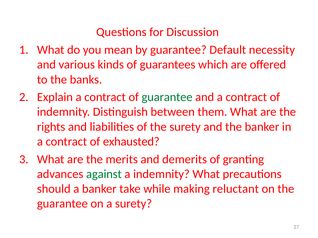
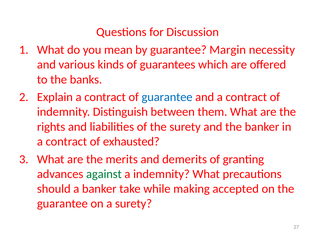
Default: Default -> Margin
guarantee at (167, 97) colour: green -> blue
reluctant: reluctant -> accepted
